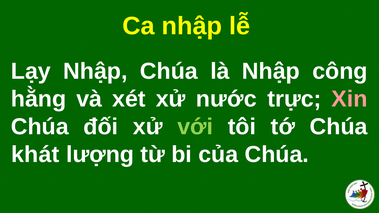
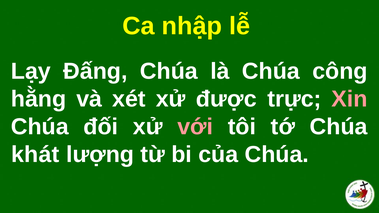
Lạy Nhập: Nhập -> Đấng
là Nhập: Nhập -> Chúa
nước: nước -> được
với colour: light green -> pink
